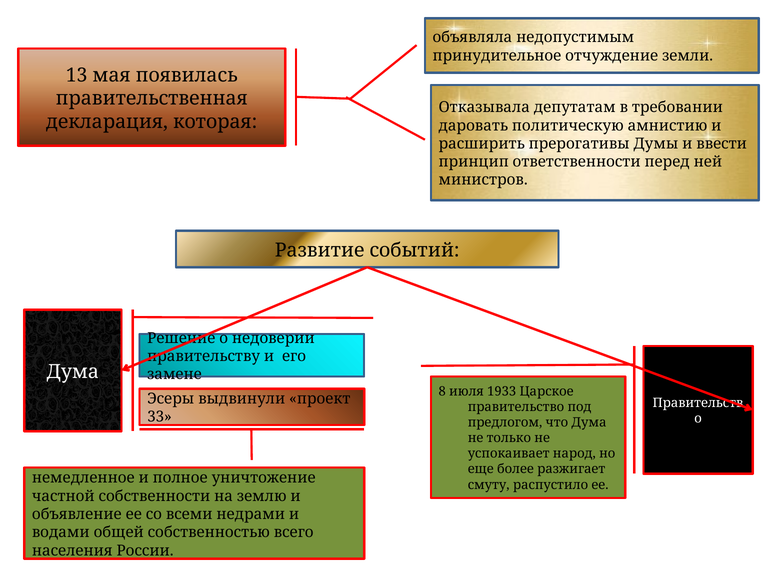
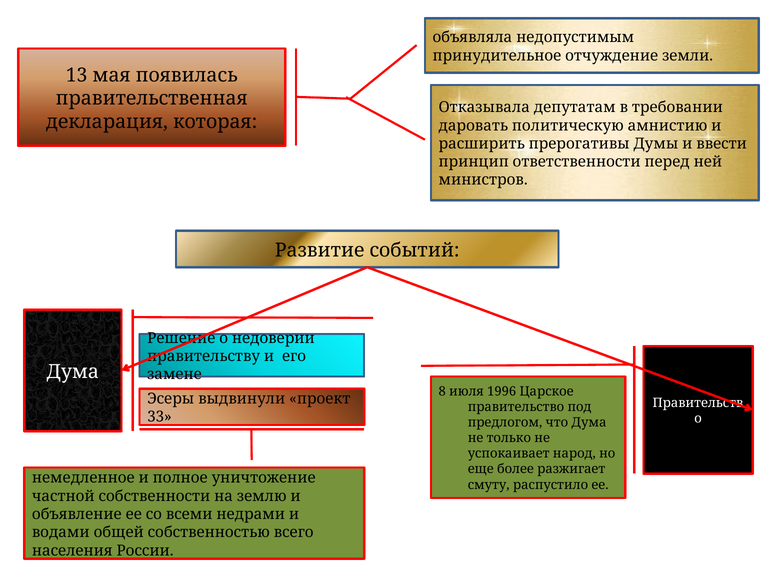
1933: 1933 -> 1996
